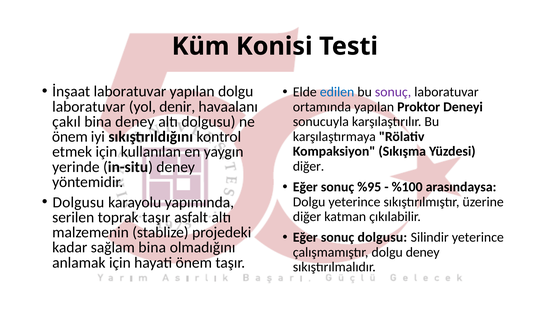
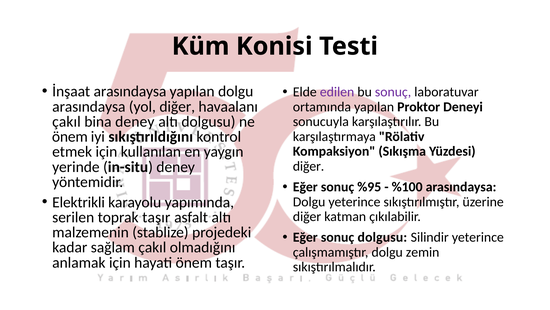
İnşaat laboratuvar: laboratuvar -> arasındaysa
edilen colour: blue -> purple
laboratuvar at (89, 106): laboratuvar -> arasındaysa
yol denir: denir -> diğer
Dolgusu at (78, 202): Dolgusu -> Elektrikli
sağlam bina: bina -> çakıl
dolgu deney: deney -> zemin
